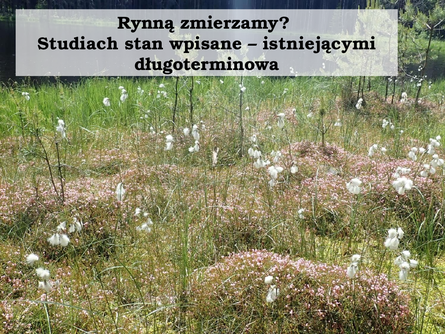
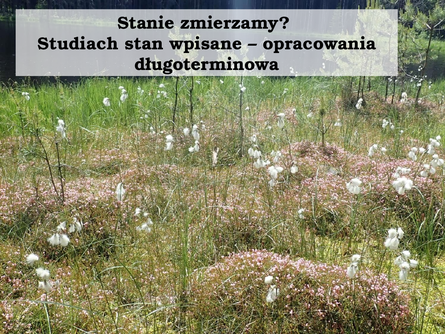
Rynną: Rynną -> Stanie
istniejącymi: istniejącymi -> opracowania
